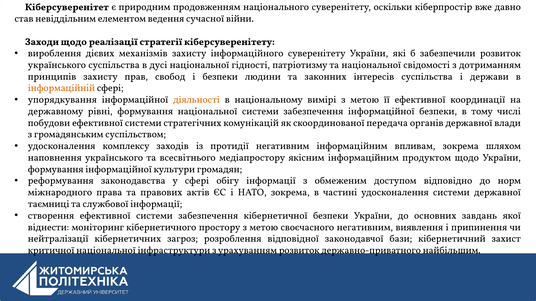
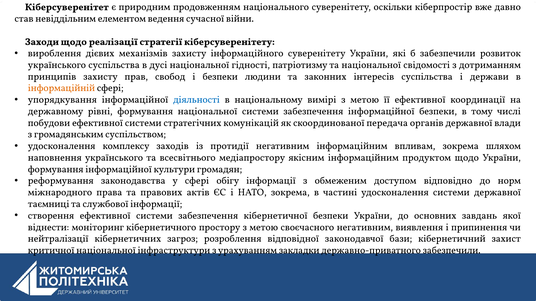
діяльності colour: orange -> blue
урахуванням розвиток: розвиток -> закладки
державно-приватного найбільшим: найбільшим -> забезпечили
